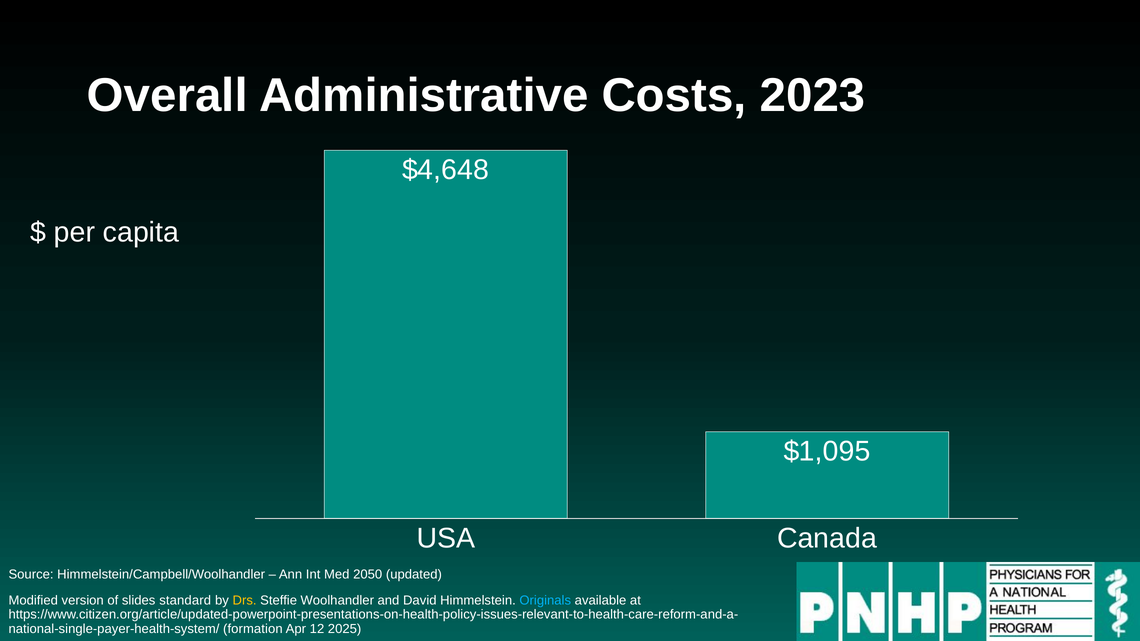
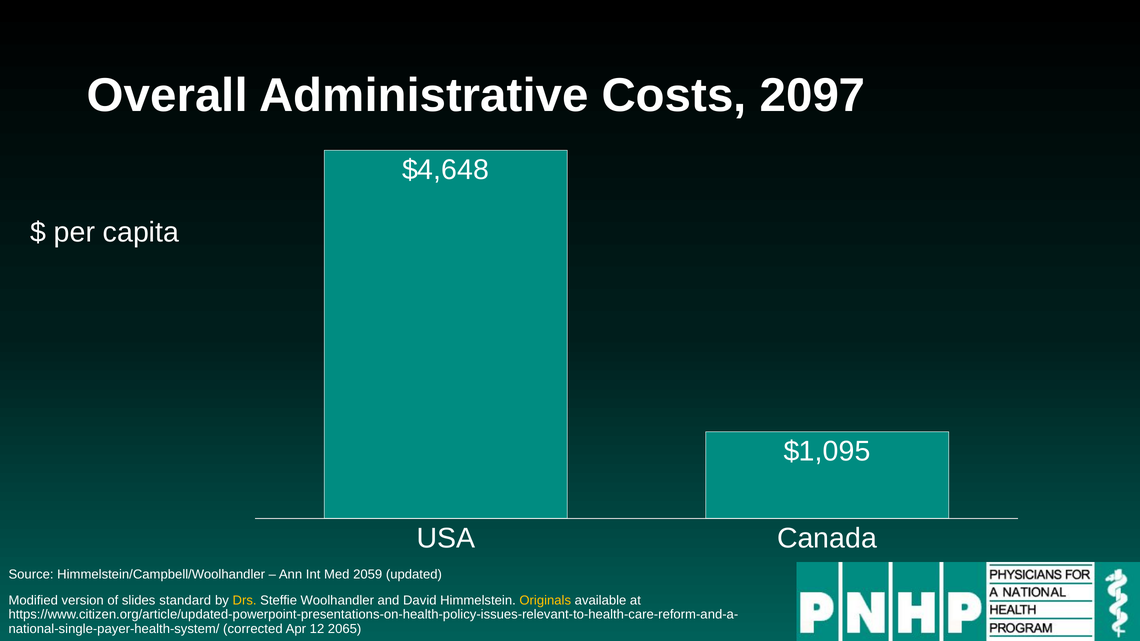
2023: 2023 -> 2097
2050: 2050 -> 2059
Originals colour: light blue -> yellow
formation: formation -> corrected
2025: 2025 -> 2065
